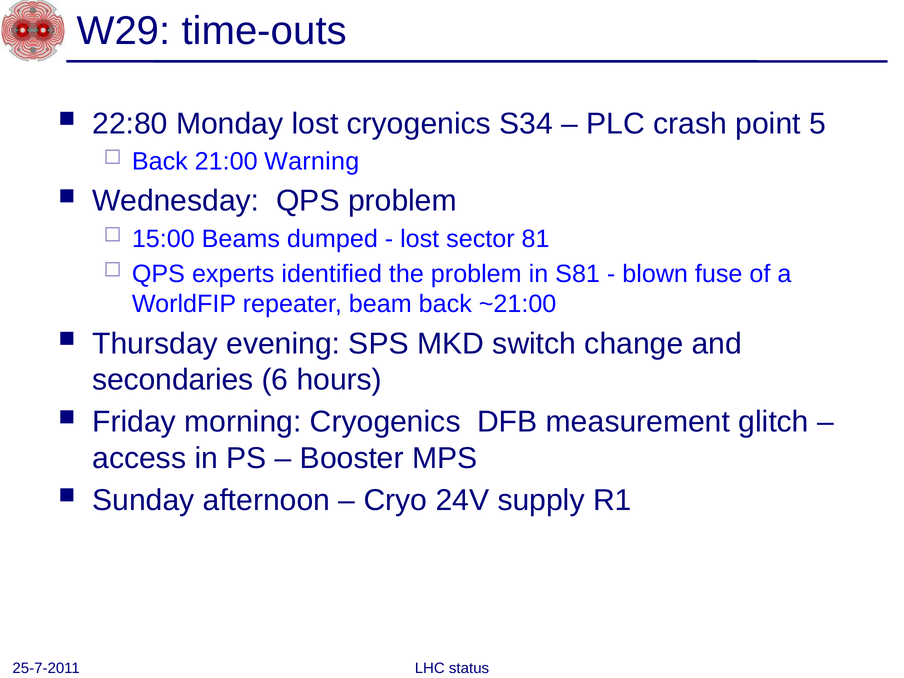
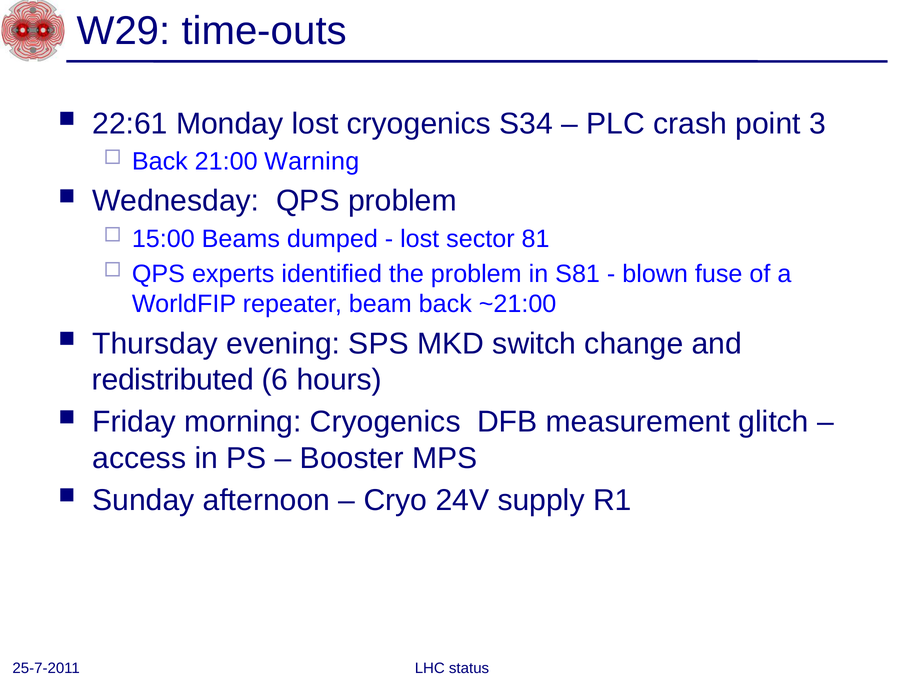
22:80: 22:80 -> 22:61
5: 5 -> 3
secondaries: secondaries -> redistributed
